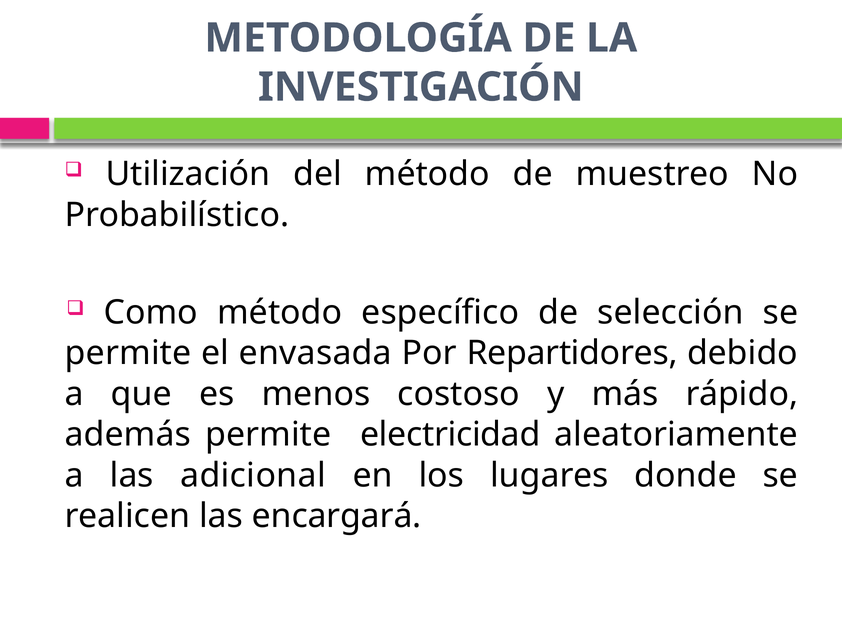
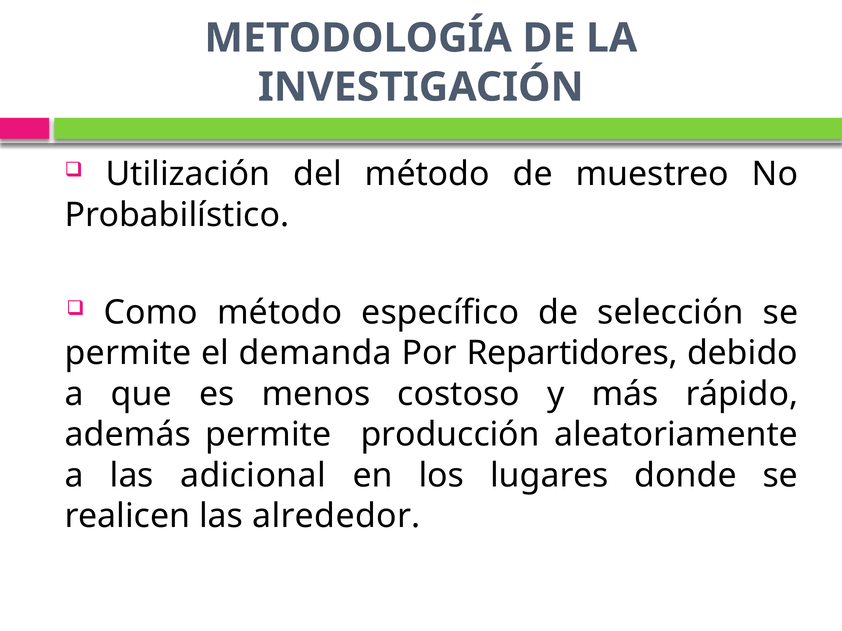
envasada: envasada -> demanda
electricidad: electricidad -> producción
encargará: encargará -> alrededor
